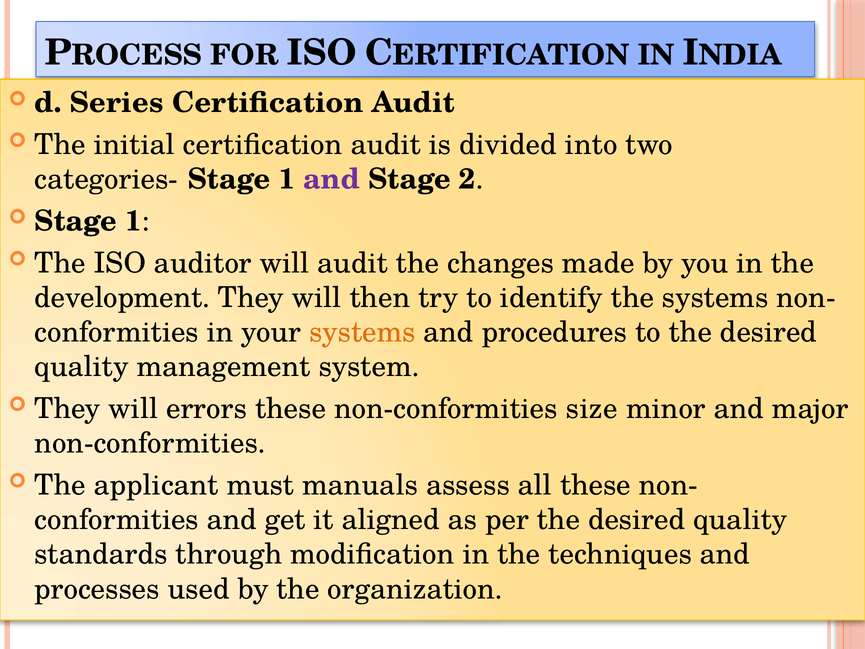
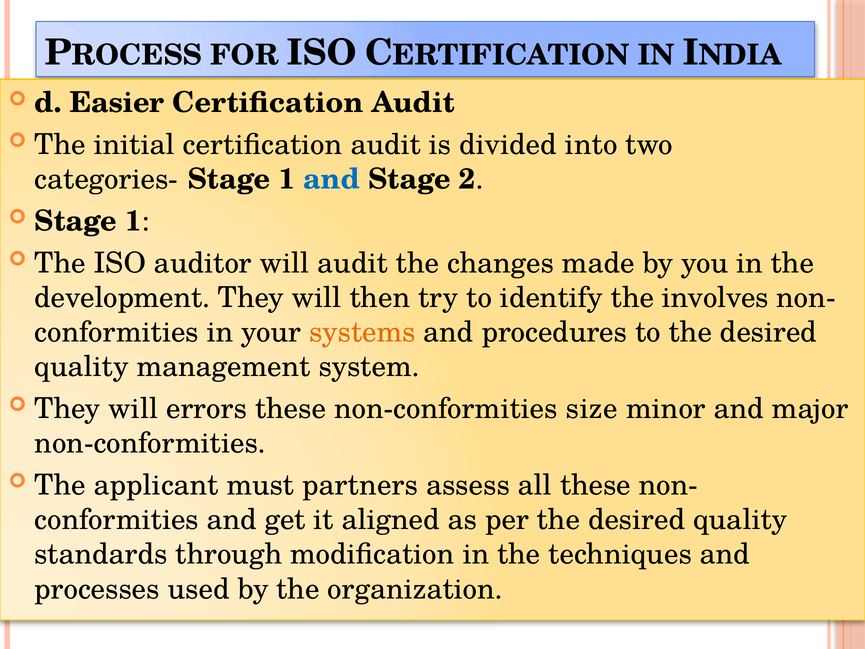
Series: Series -> Easier
and at (332, 179) colour: purple -> blue
the systems: systems -> involves
manuals: manuals -> partners
